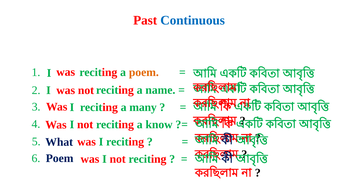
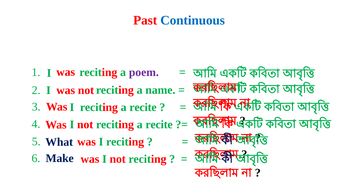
poem at (144, 72) colour: orange -> purple
I reciting a many: many -> recite
not reciting a know: know -> recite
Poem at (60, 158): Poem -> Make
